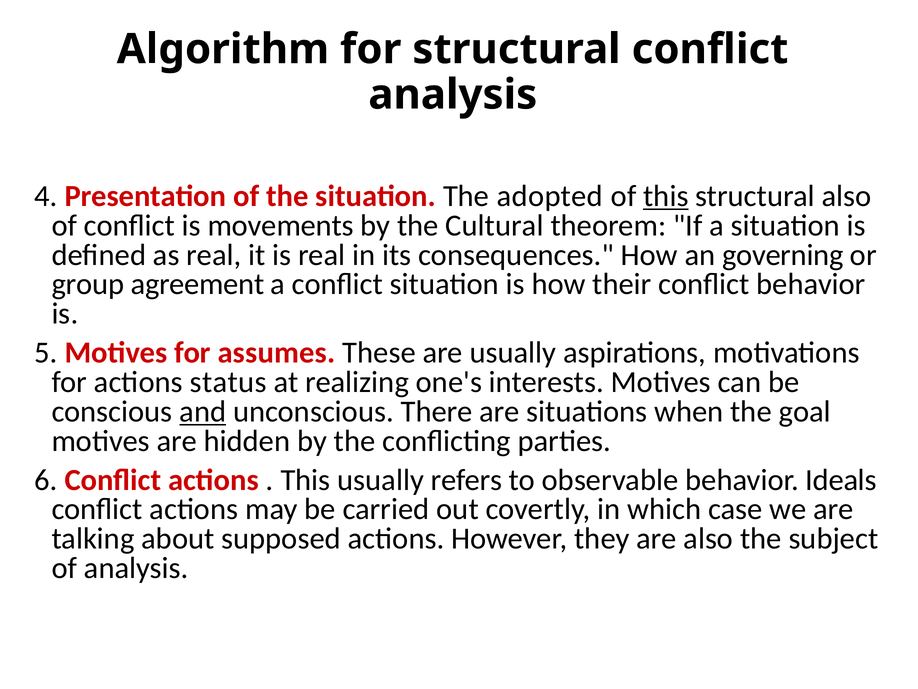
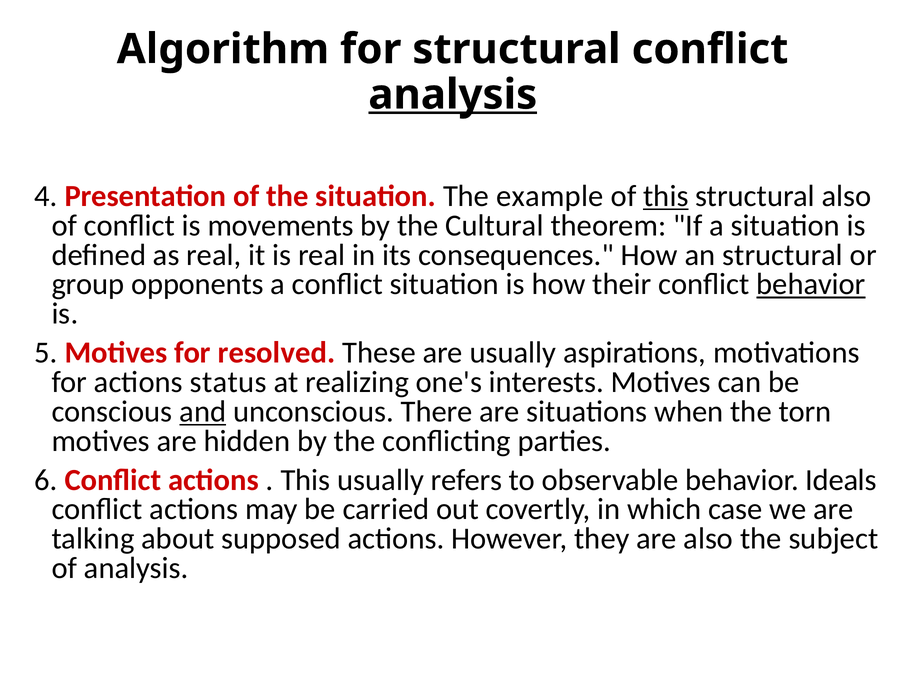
analysis at (453, 95) underline: none -> present
adopted: adopted -> example
an governing: governing -> structural
agreement: agreement -> opponents
behavior at (811, 284) underline: none -> present
assumes: assumes -> resolved
goal: goal -> torn
